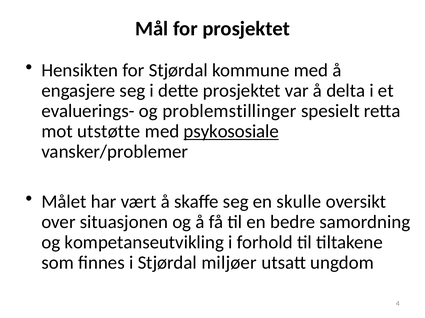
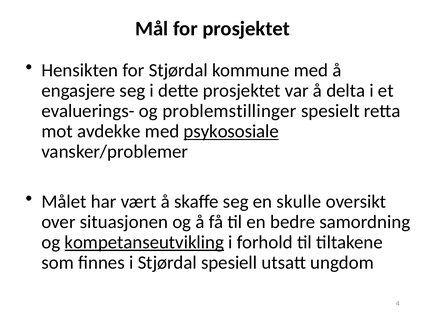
utstøtte: utstøtte -> avdekke
kompetanseutvikling underline: none -> present
miljøer: miljøer -> spesiell
